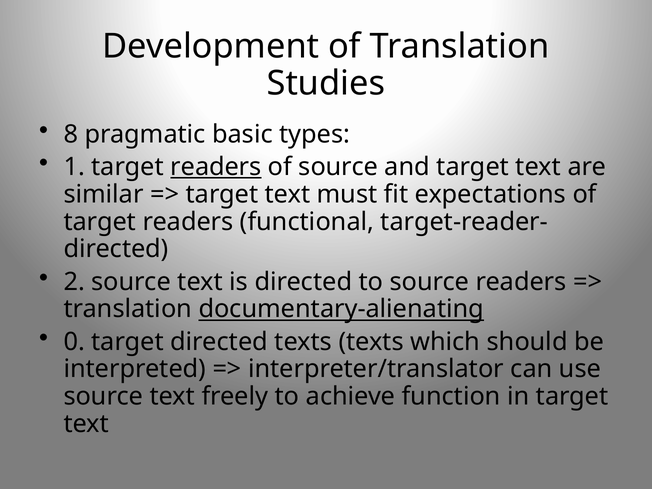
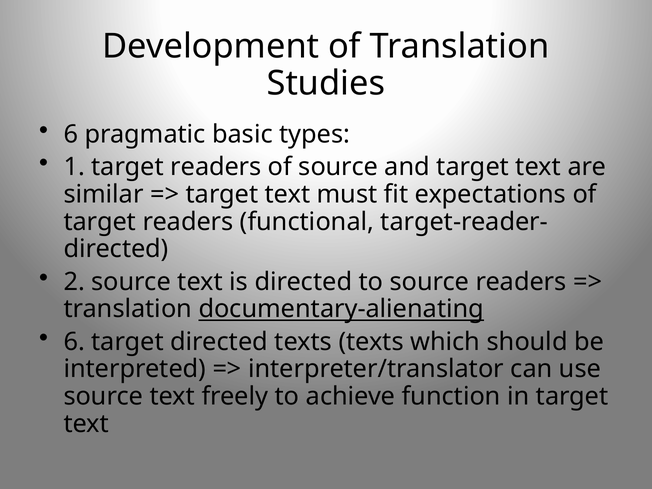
8 at (71, 134): 8 -> 6
readers at (216, 167) underline: present -> none
0 at (74, 342): 0 -> 6
